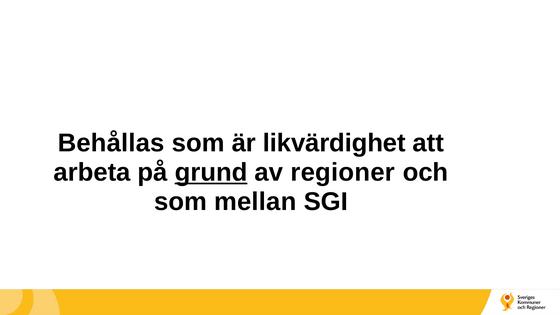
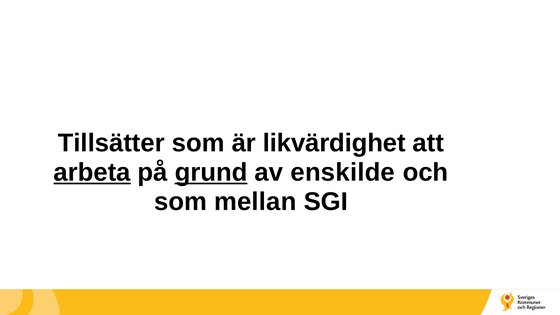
Behållas: Behållas -> Tillsätter
arbeta underline: none -> present
regioner: regioner -> enskilde
